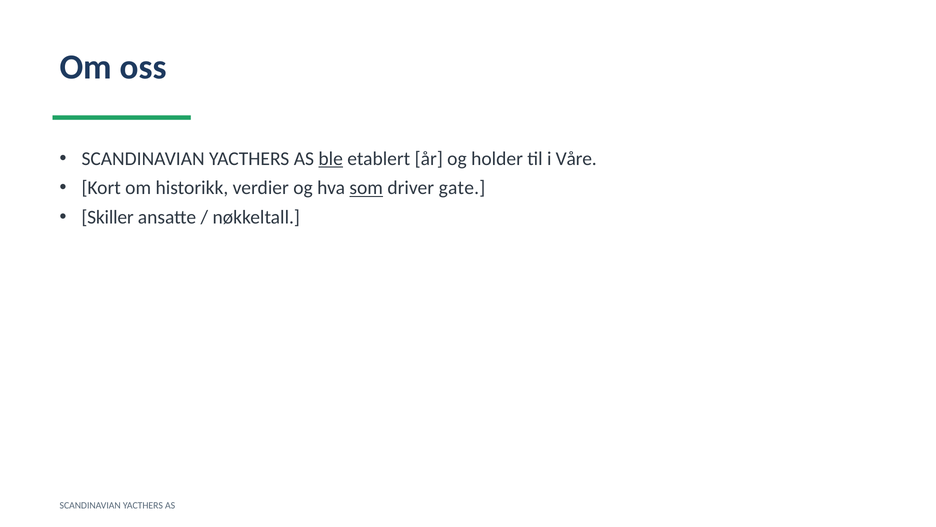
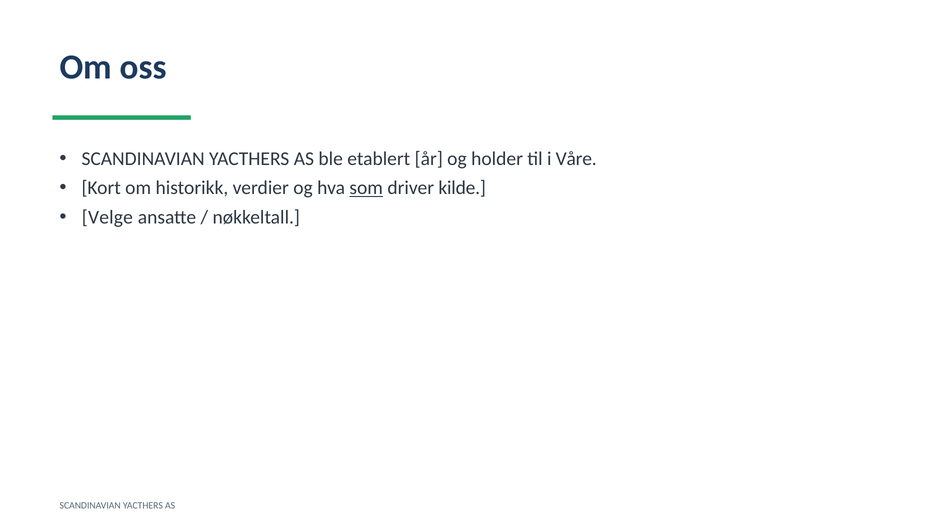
ble underline: present -> none
gate: gate -> kilde
Skiller: Skiller -> Velge
